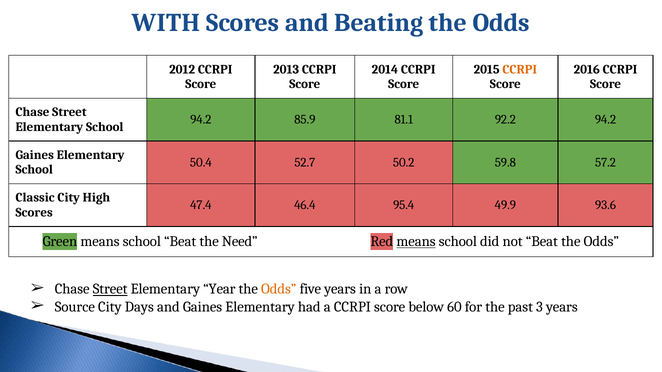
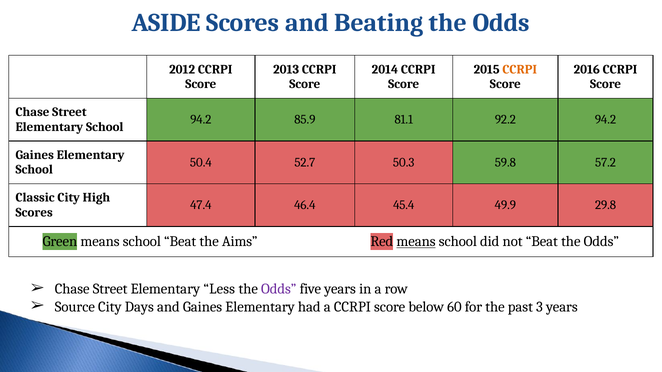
WITH: WITH -> ASIDE
50.2: 50.2 -> 50.3
95.4: 95.4 -> 45.4
93.6: 93.6 -> 29.8
Need: Need -> Aims
Street at (110, 289) underline: present -> none
Year: Year -> Less
Odds at (279, 289) colour: orange -> purple
